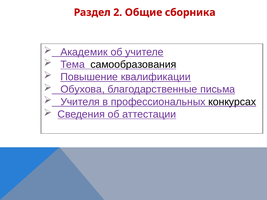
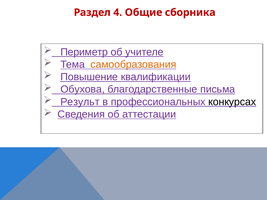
2: 2 -> 4
Академик: Академик -> Периметр
самообразования colour: black -> orange
Учителя: Учителя -> Результ
